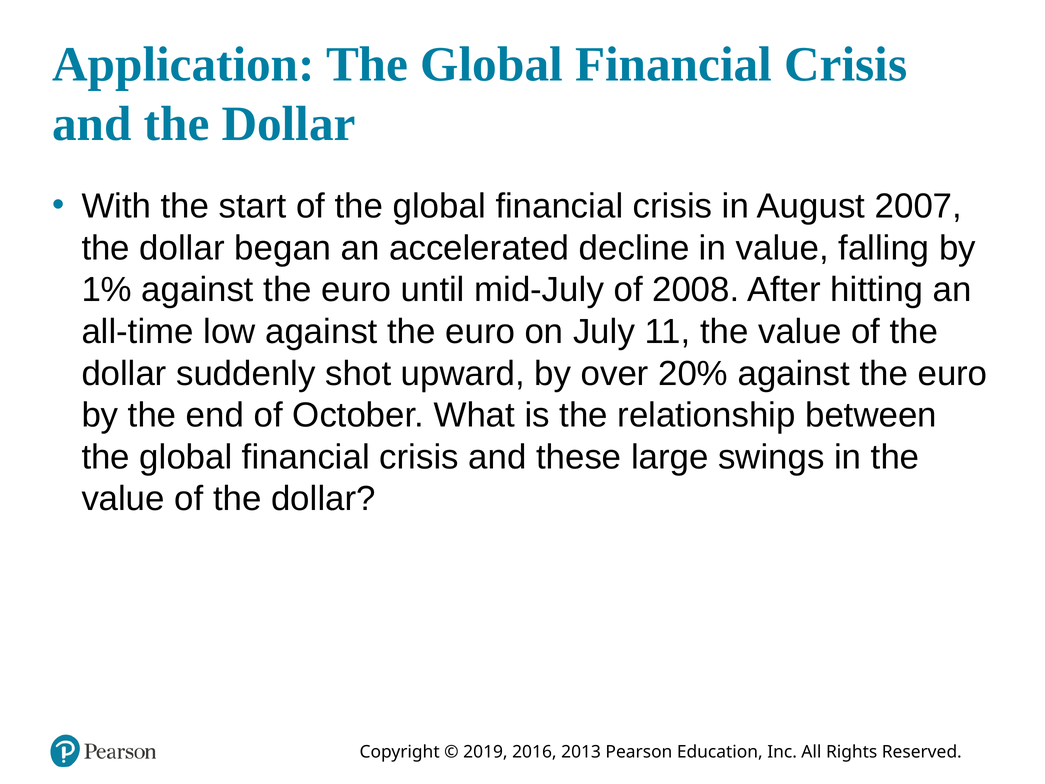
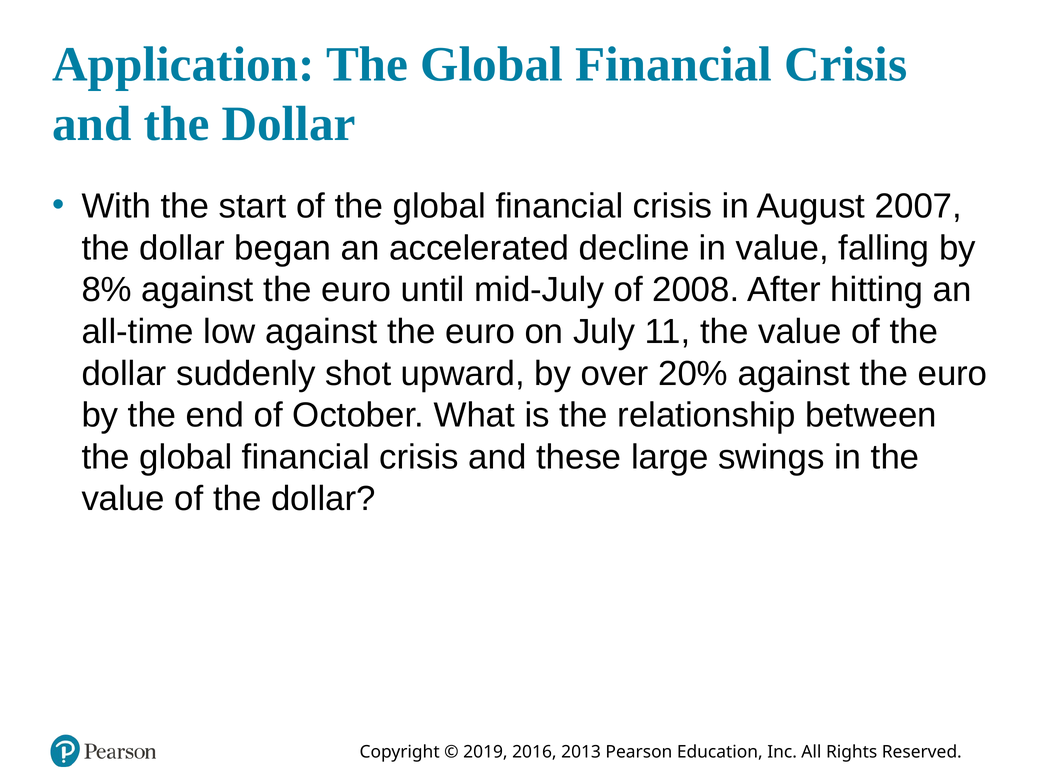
1%: 1% -> 8%
